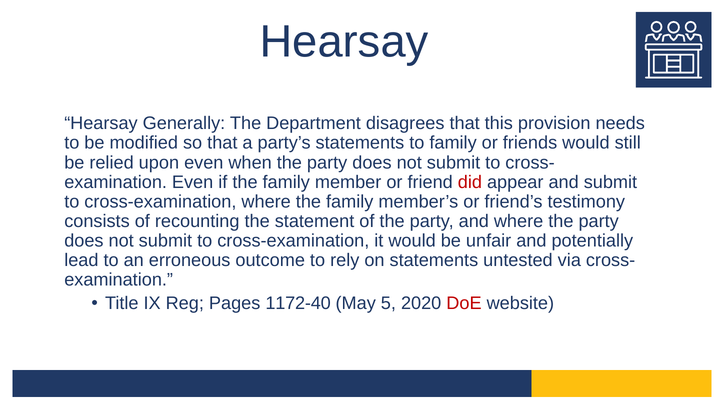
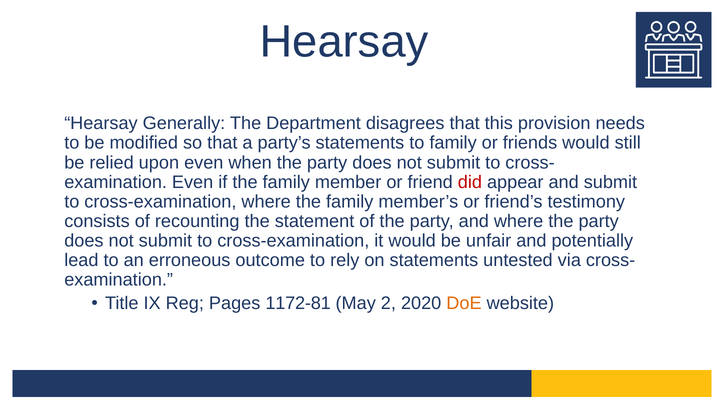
1172-40: 1172-40 -> 1172-81
5: 5 -> 2
DoE colour: red -> orange
